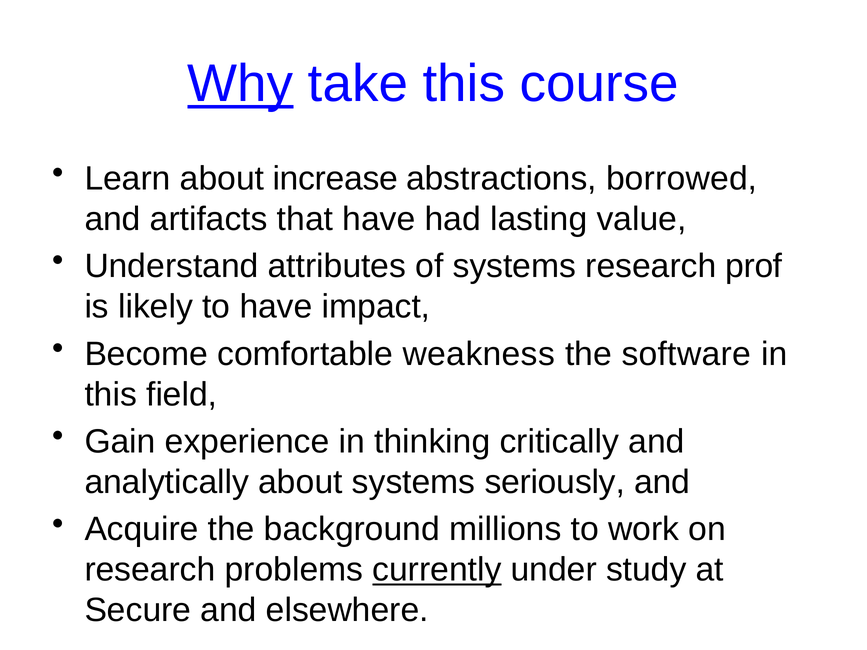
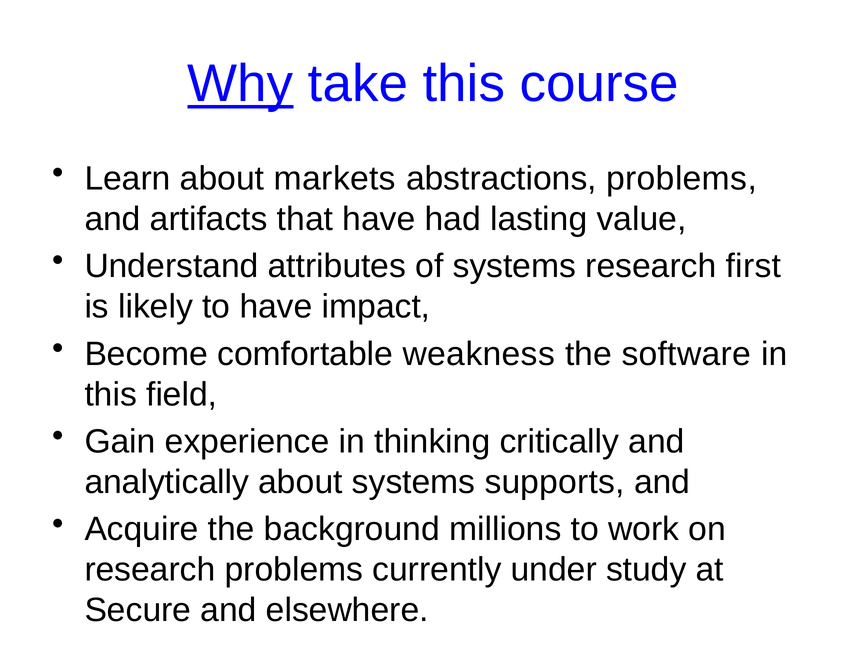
increase: increase -> markets
abstractions borrowed: borrowed -> problems
prof: prof -> first
seriously: seriously -> supports
currently underline: present -> none
